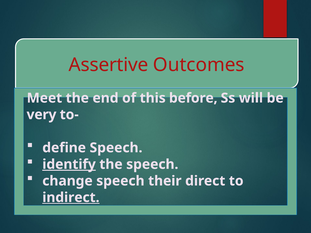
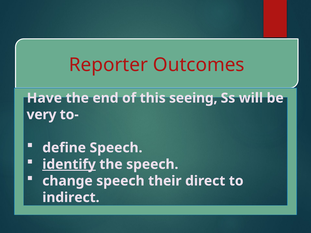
Assertive: Assertive -> Reporter
Meet: Meet -> Have
before: before -> seeing
indirect underline: present -> none
